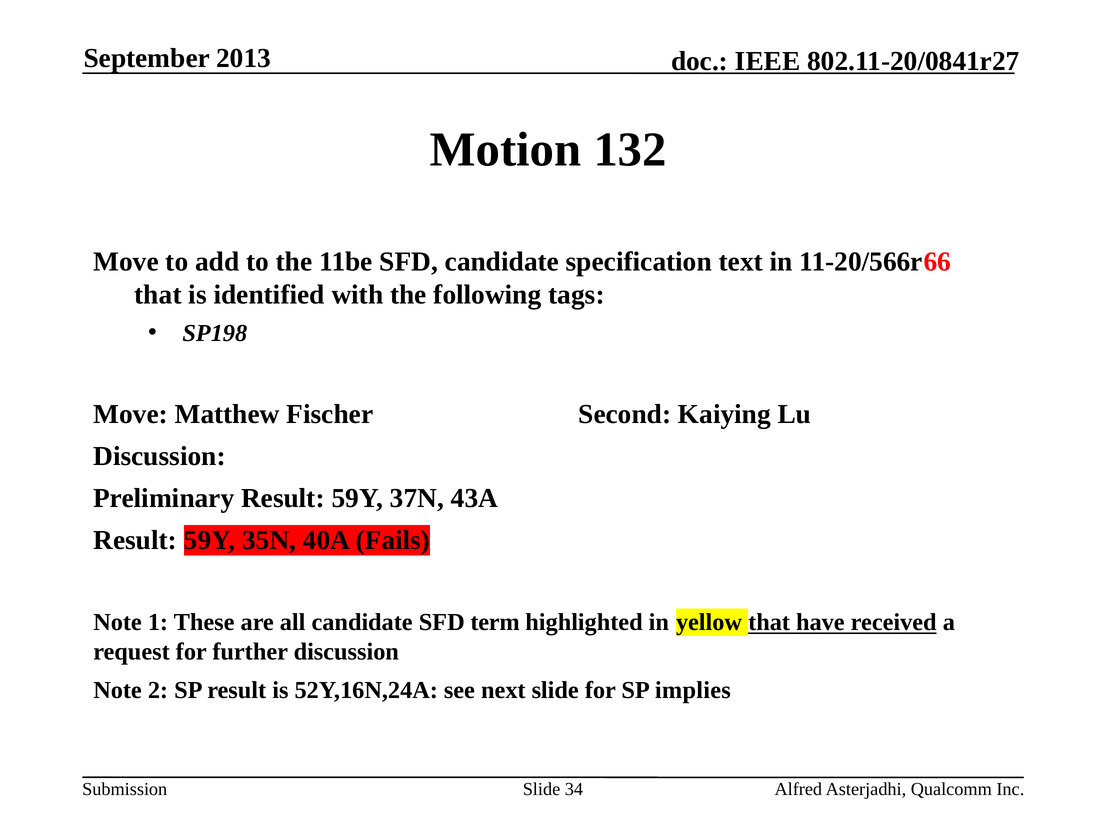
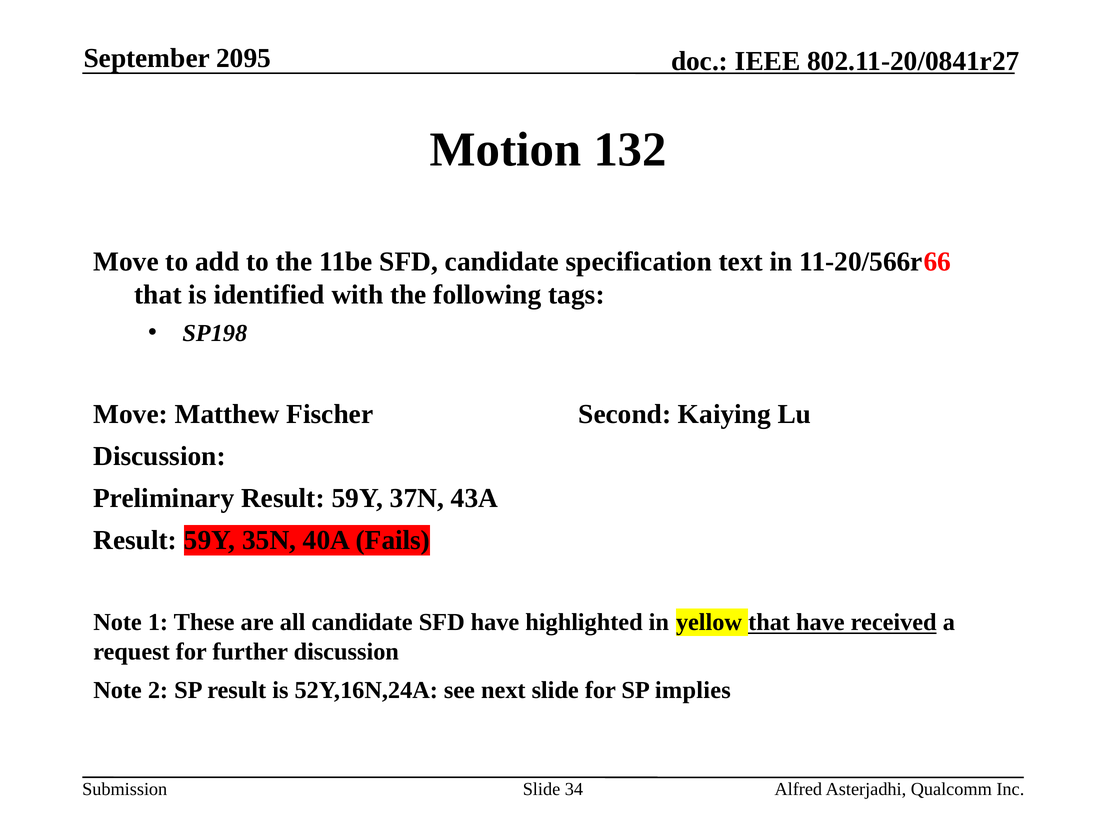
2013: 2013 -> 2095
SFD term: term -> have
